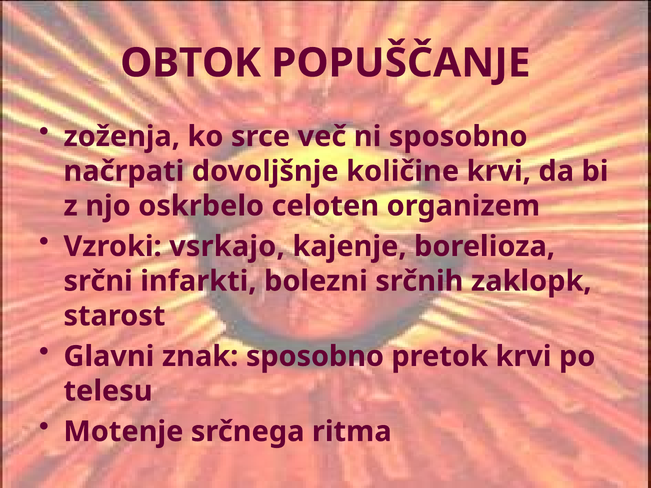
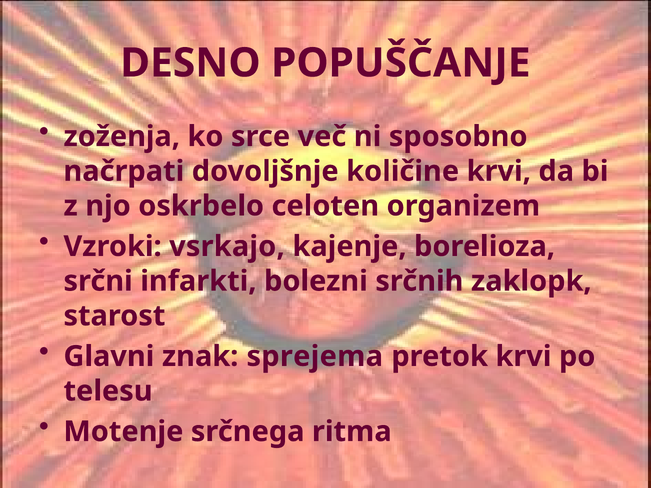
OBTOK: OBTOK -> DESNO
znak sposobno: sposobno -> sprejema
